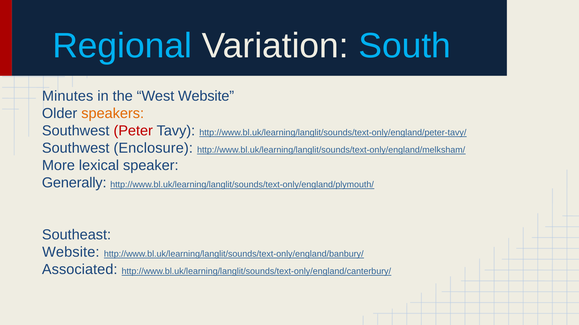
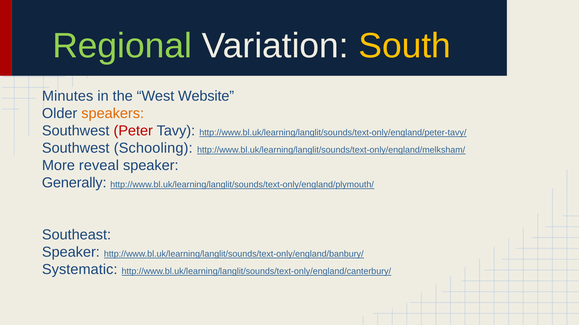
Regional colour: light blue -> light green
South colour: light blue -> yellow
Enclosure: Enclosure -> Schooling
lexical: lexical -> reveal
Website at (71, 253): Website -> Speaker
Associated: Associated -> Systematic
